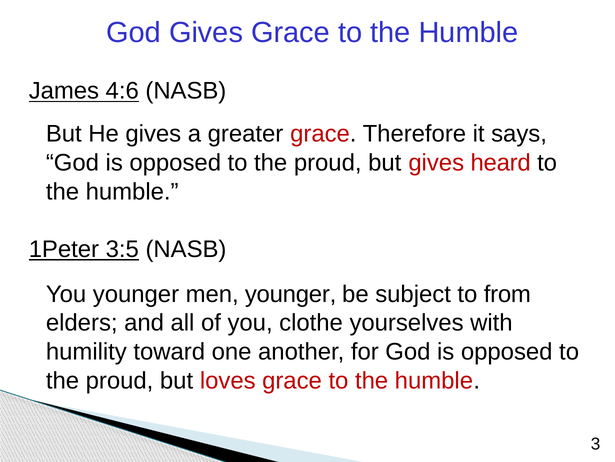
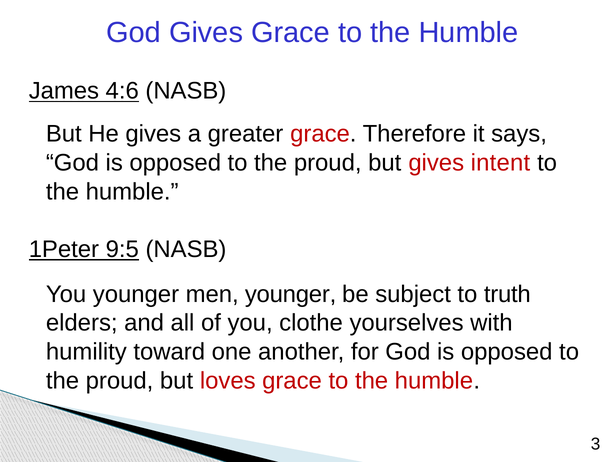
heard: heard -> intent
3:5: 3:5 -> 9:5
from: from -> truth
